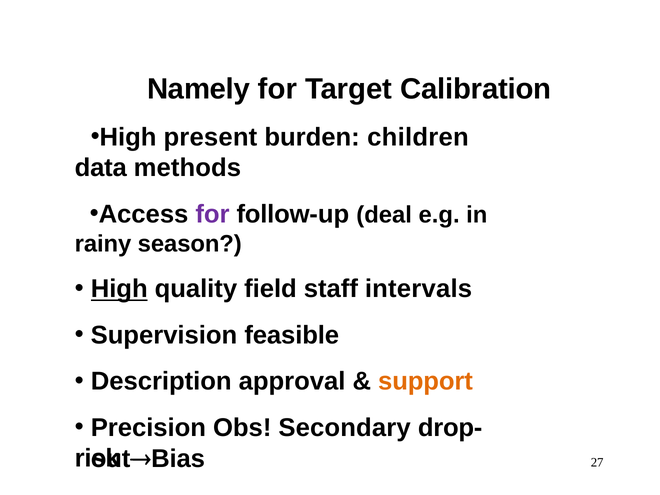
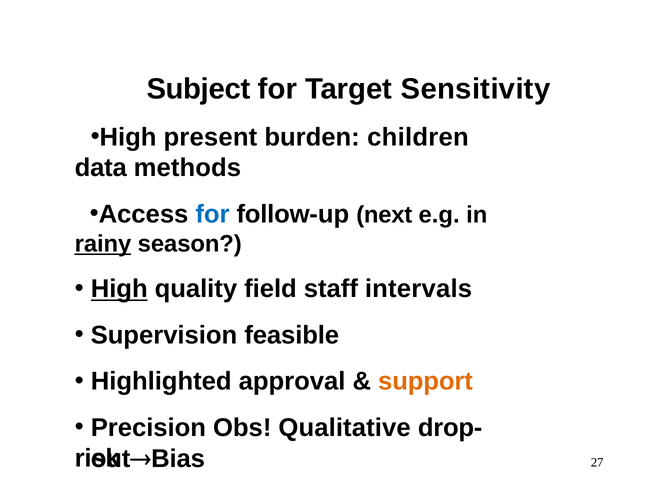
Namely: Namely -> Subject
Calibration: Calibration -> Sensitivity
for at (212, 214) colour: purple -> blue
deal: deal -> next
rainy underline: none -> present
Description: Description -> Highlighted
Secondary: Secondary -> Qualitative
